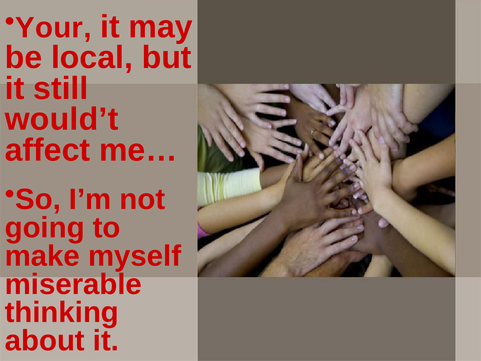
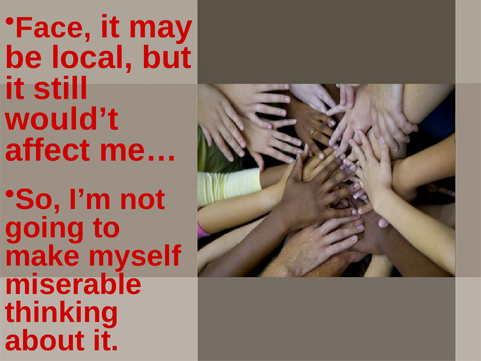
Your: Your -> Face
